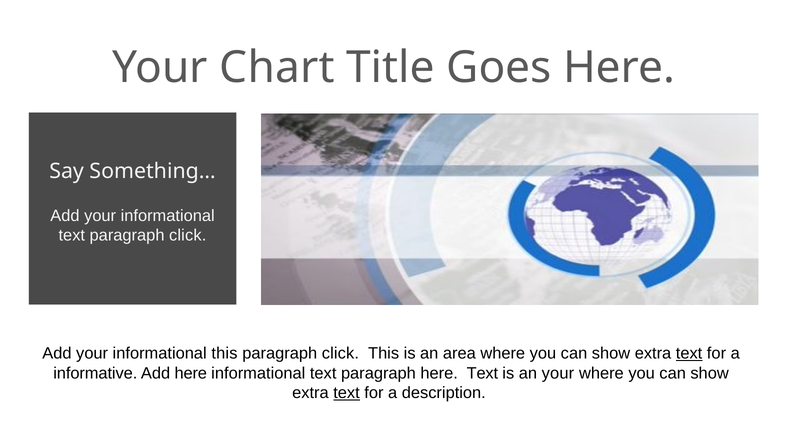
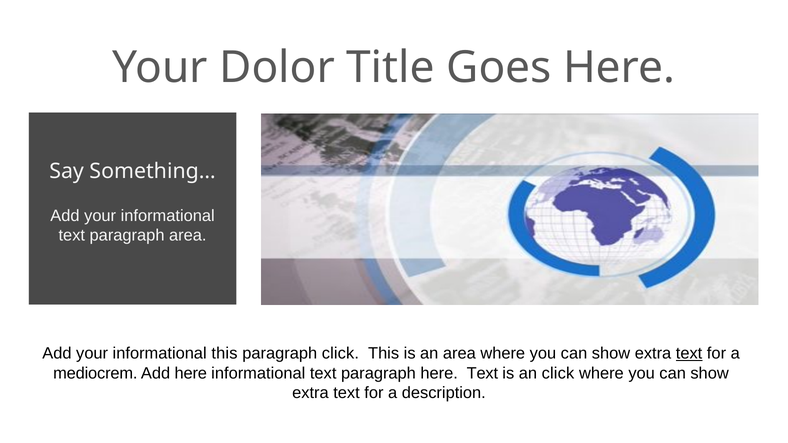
Chart: Chart -> Dolor
text paragraph click: click -> area
informative: informative -> mediocrem
an your: your -> click
text at (347, 393) underline: present -> none
